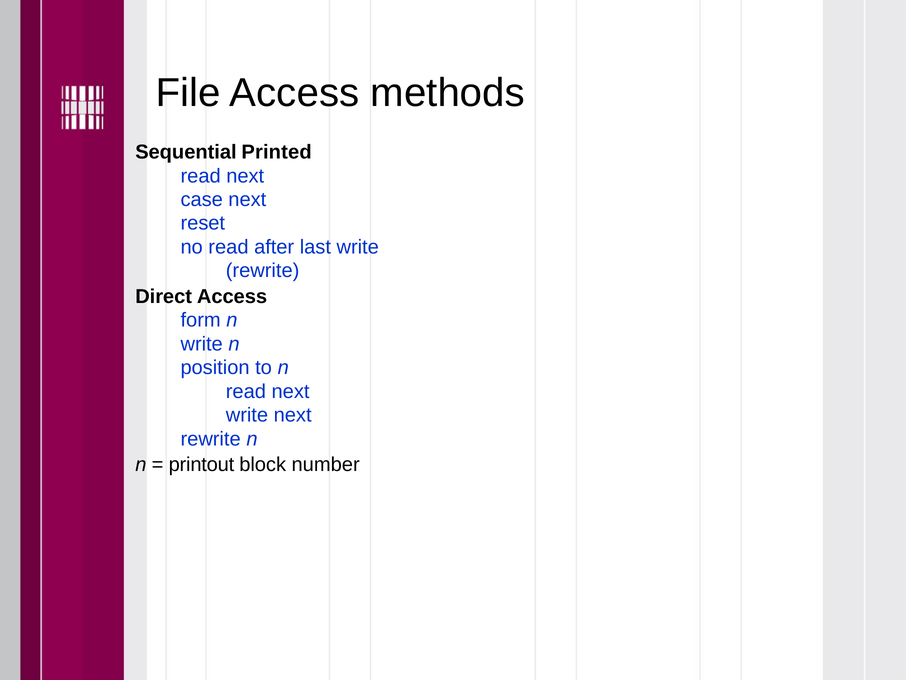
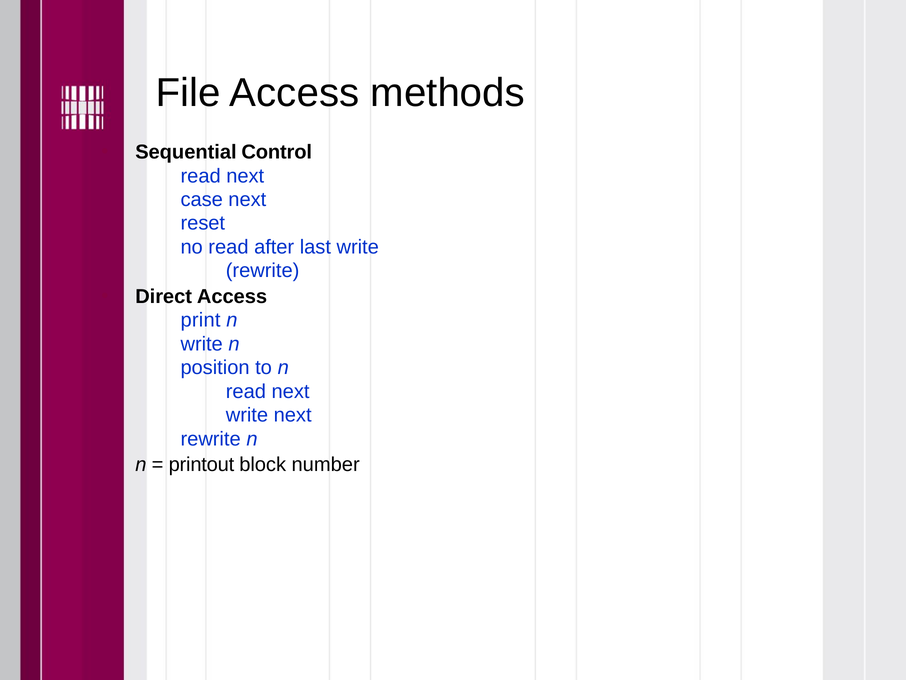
Printed: Printed -> Control
form: form -> print
